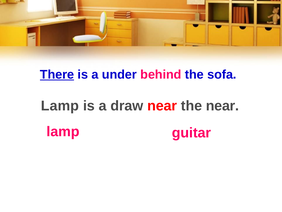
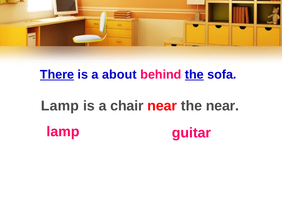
under: under -> about
the at (194, 74) underline: none -> present
draw: draw -> chair
